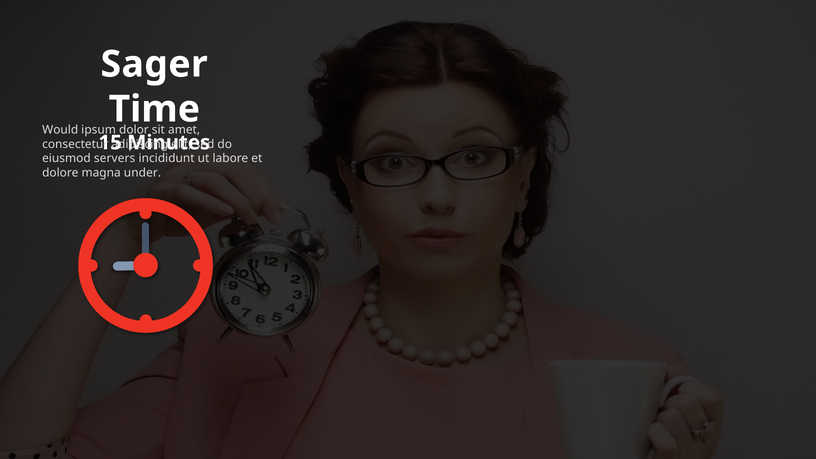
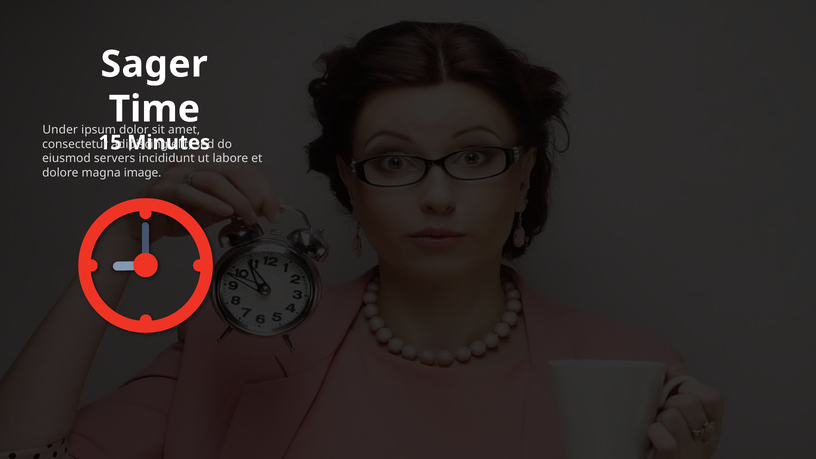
Would: Would -> Under
under: under -> image
